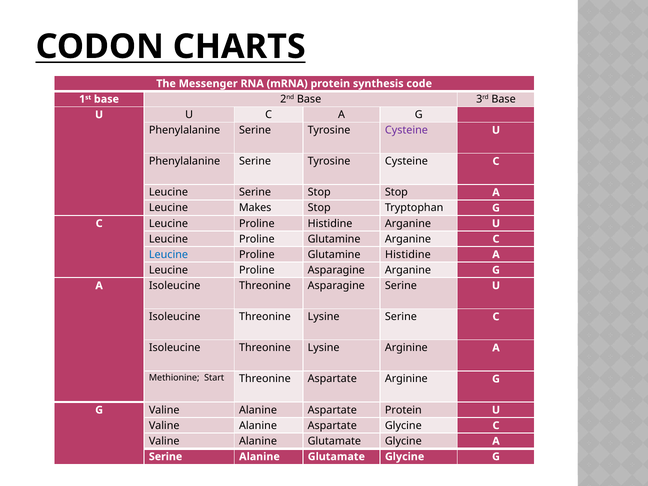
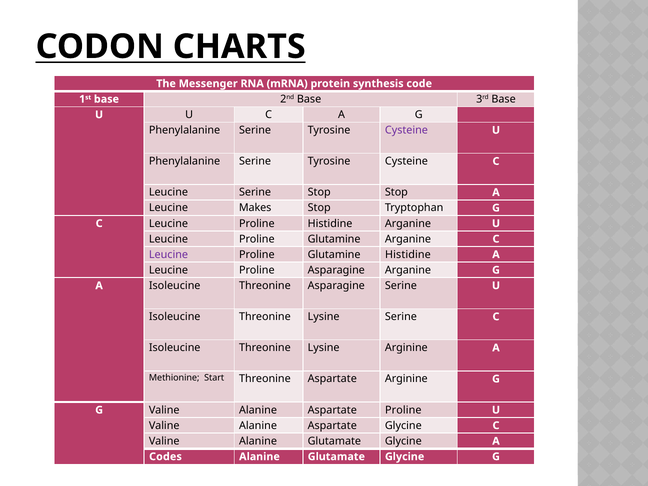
Leucine at (169, 255) colour: blue -> purple
Aspartate Protein: Protein -> Proline
Serine at (166, 457): Serine -> Codes
